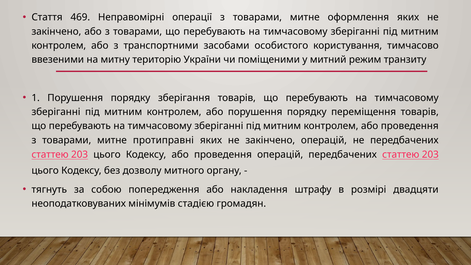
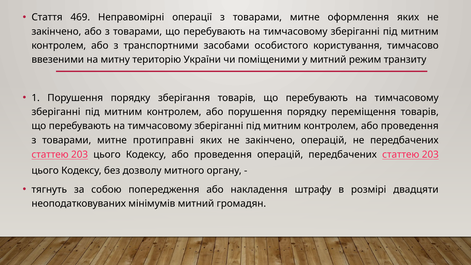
мінімумів стадією: стадією -> митний
